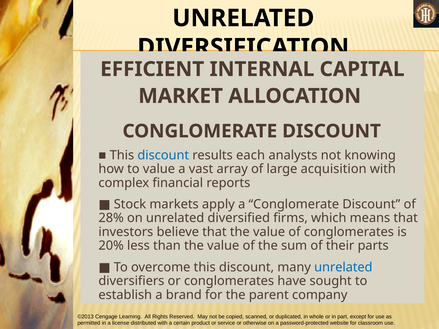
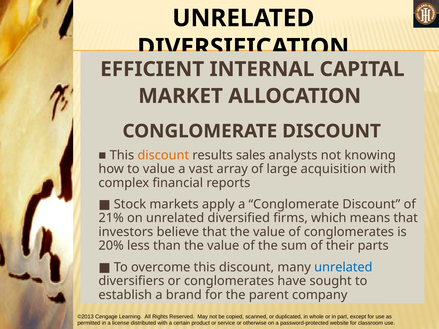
discount at (163, 155) colour: blue -> orange
each: each -> sales
28%: 28% -> 21%
